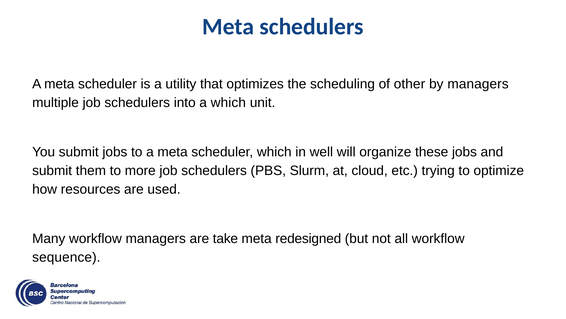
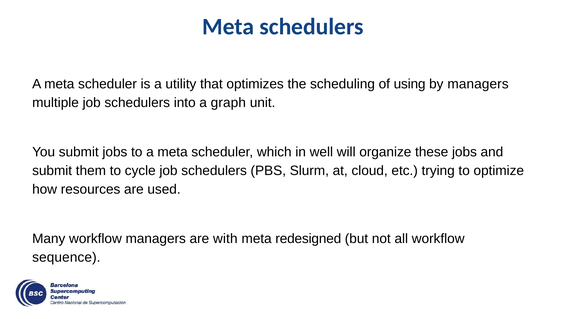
other: other -> using
a which: which -> graph
more: more -> cycle
take: take -> with
